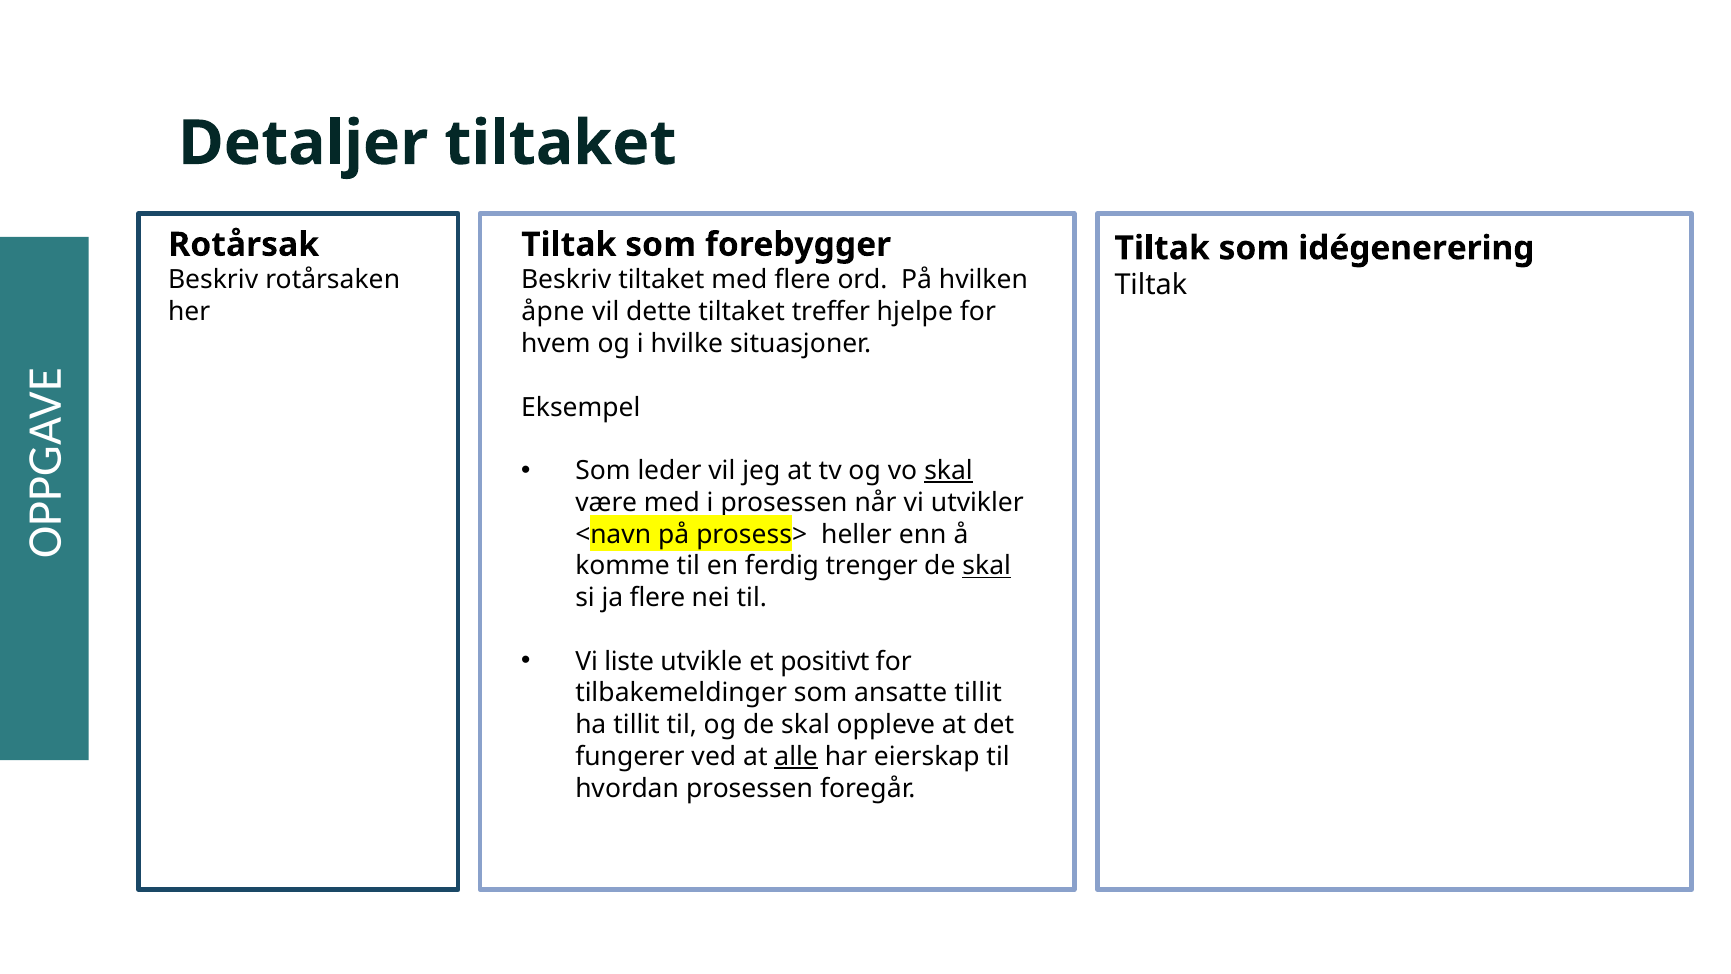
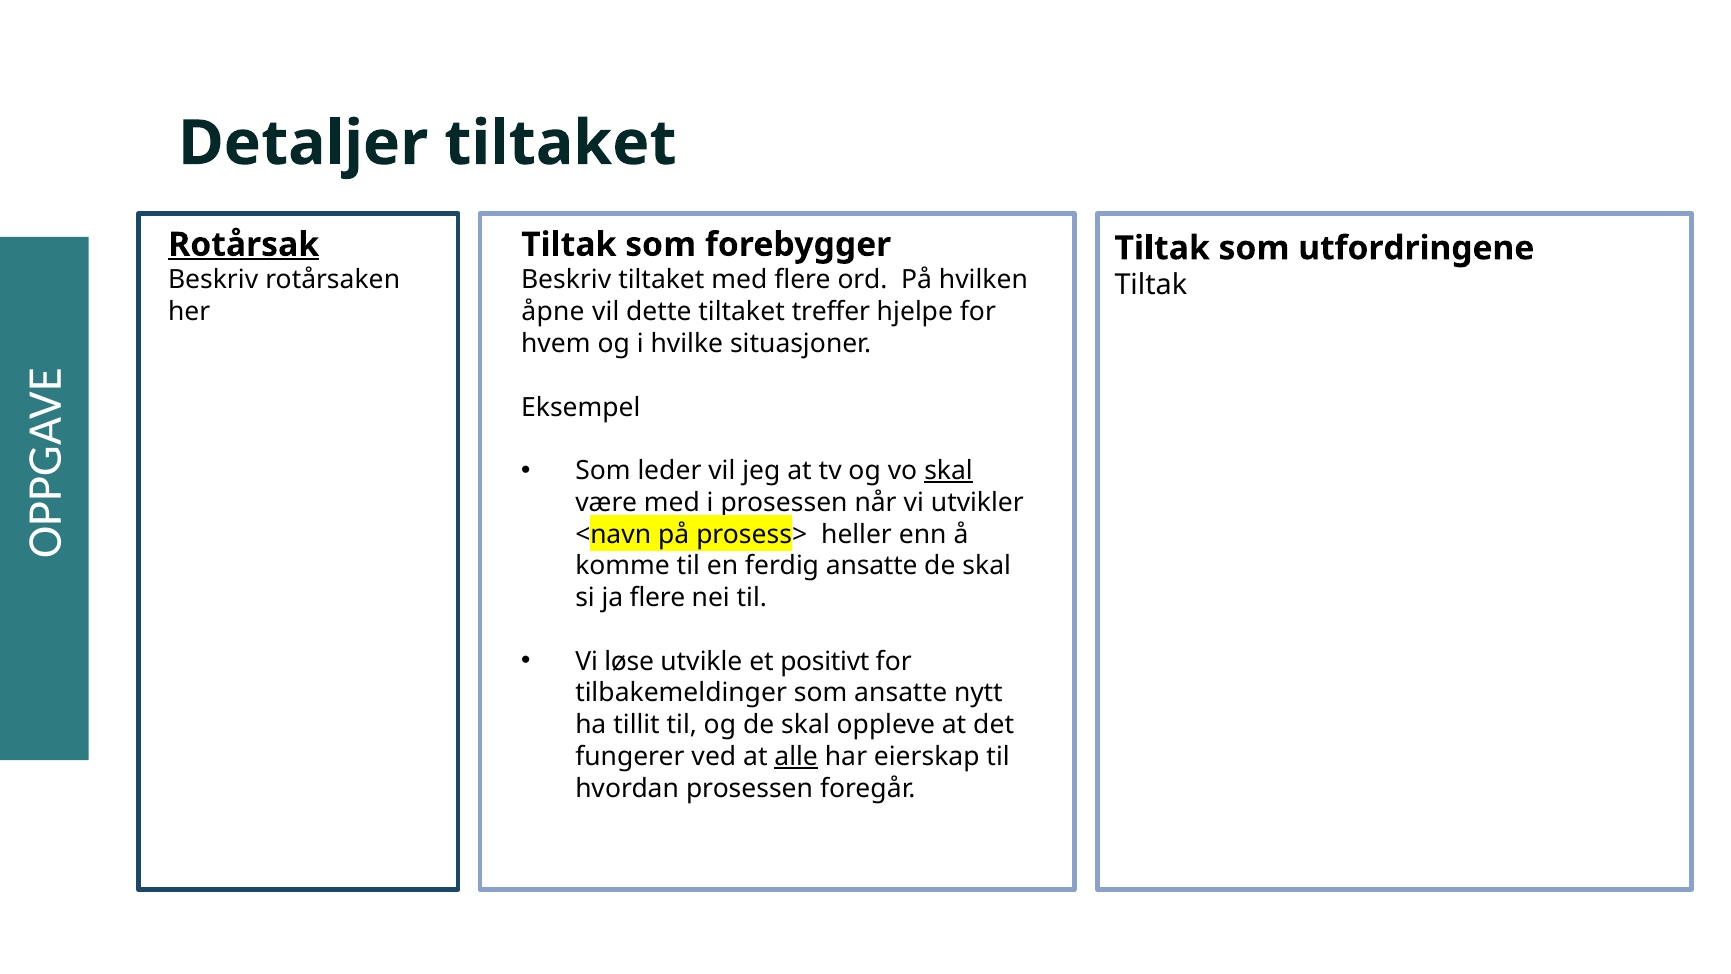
Rotårsak underline: none -> present
idégenerering: idégenerering -> utfordringene
ferdig trenger: trenger -> ansatte
skal at (987, 566) underline: present -> none
liste: liste -> løse
ansatte tillit: tillit -> nytt
